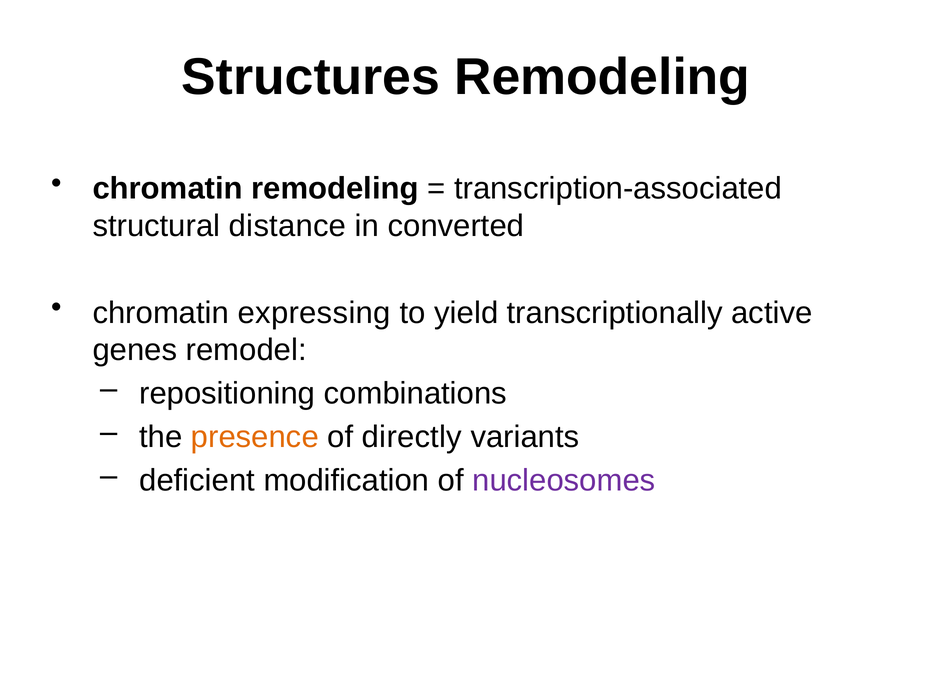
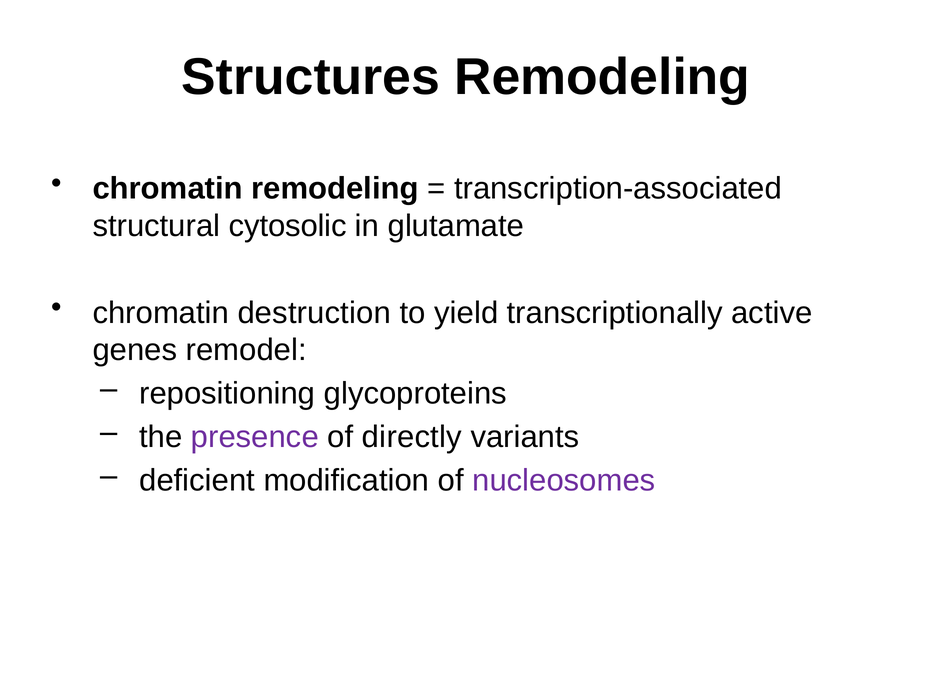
distance: distance -> cytosolic
converted: converted -> glutamate
expressing: expressing -> destruction
combinations: combinations -> glycoproteins
presence colour: orange -> purple
